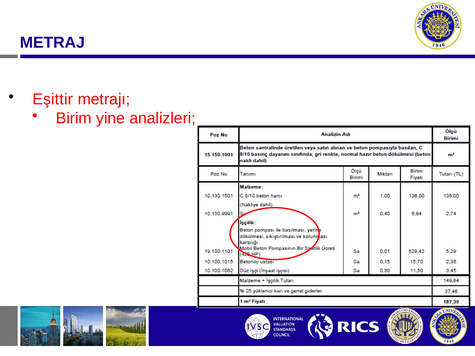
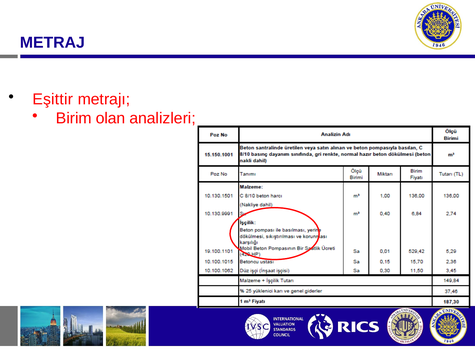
yine: yine -> olan
